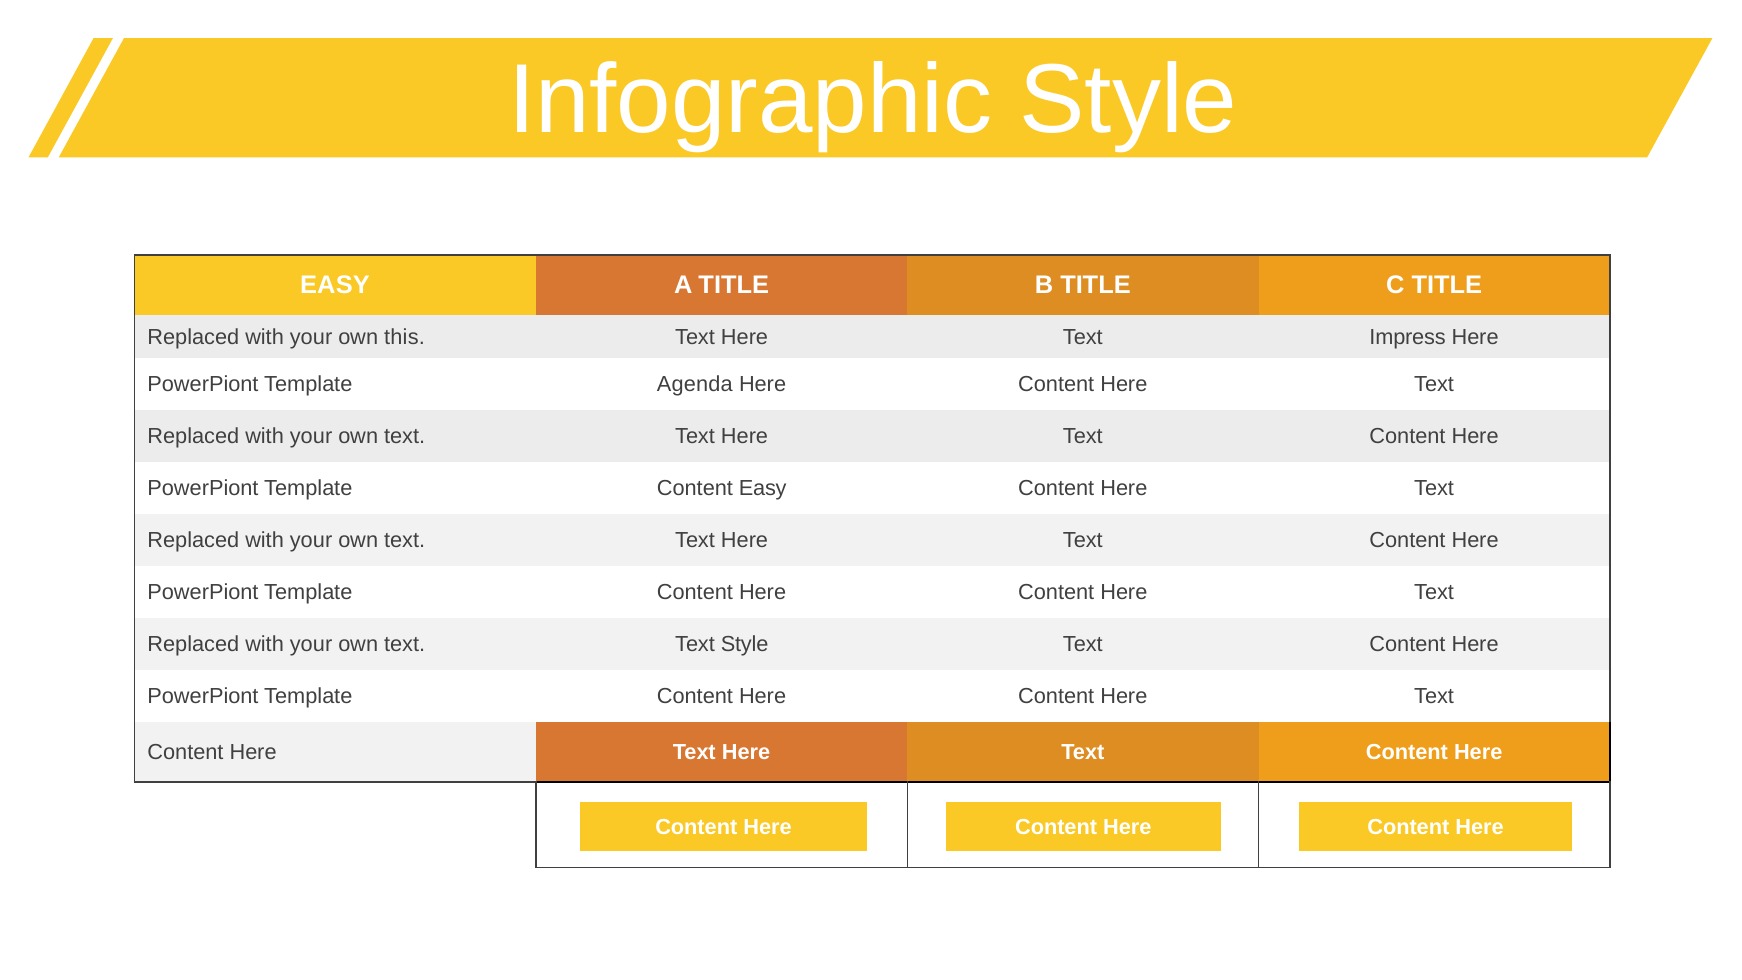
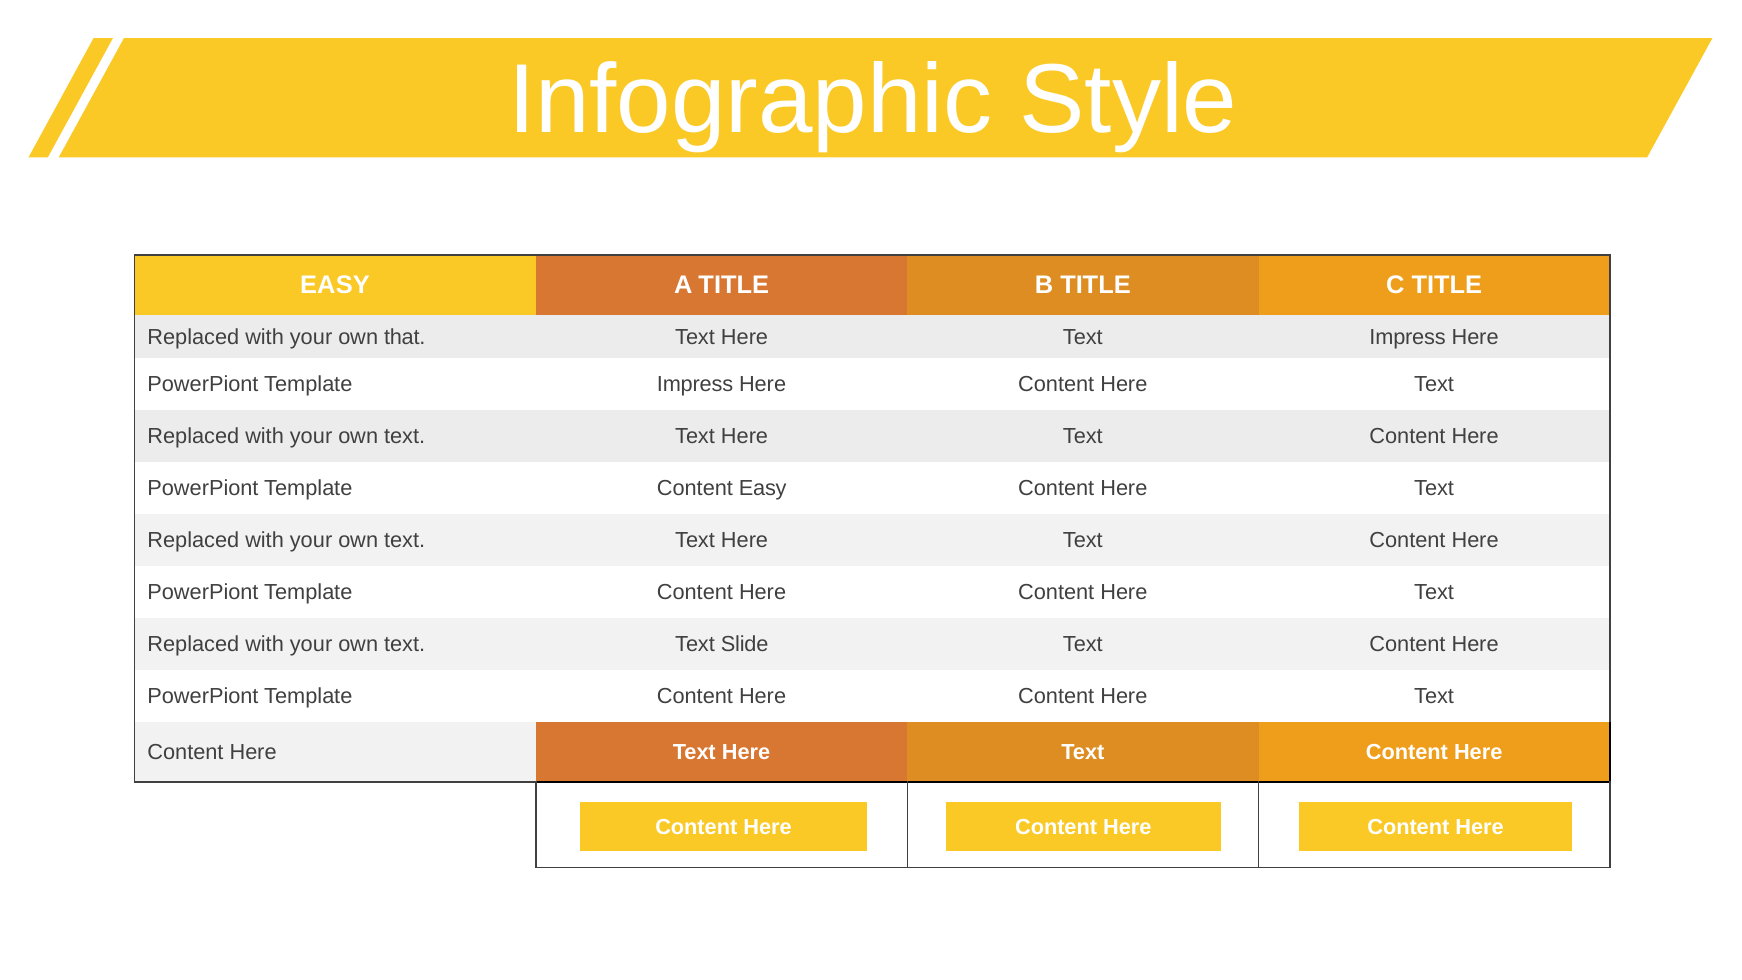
this: this -> that
Template Agenda: Agenda -> Impress
Text Style: Style -> Slide
